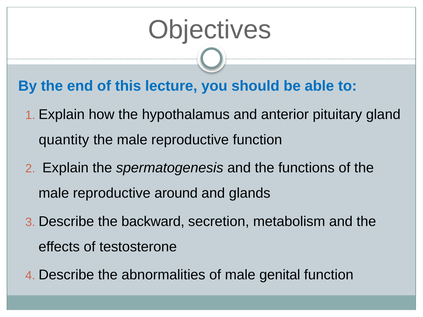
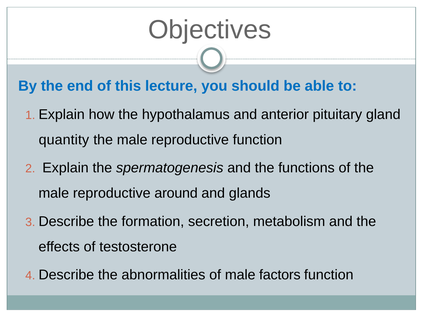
backward: backward -> formation
genital: genital -> factors
